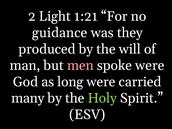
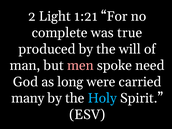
guidance: guidance -> complete
they: they -> true
spoke were: were -> need
Holy colour: light green -> light blue
